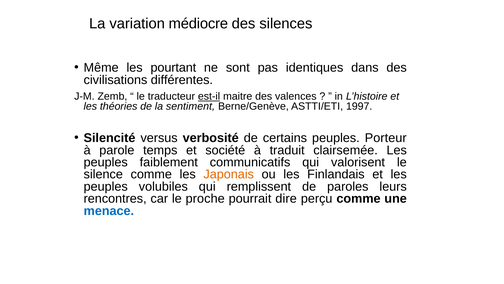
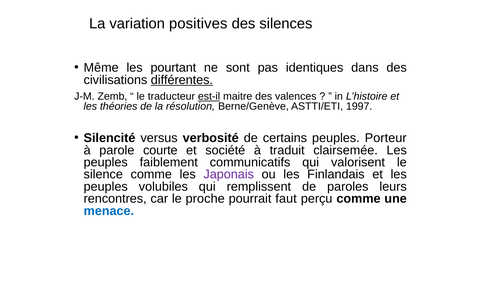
médiocre: médiocre -> positives
différentes underline: none -> present
sentiment: sentiment -> résolution
temps: temps -> courte
Japonais colour: orange -> purple
dire: dire -> faut
